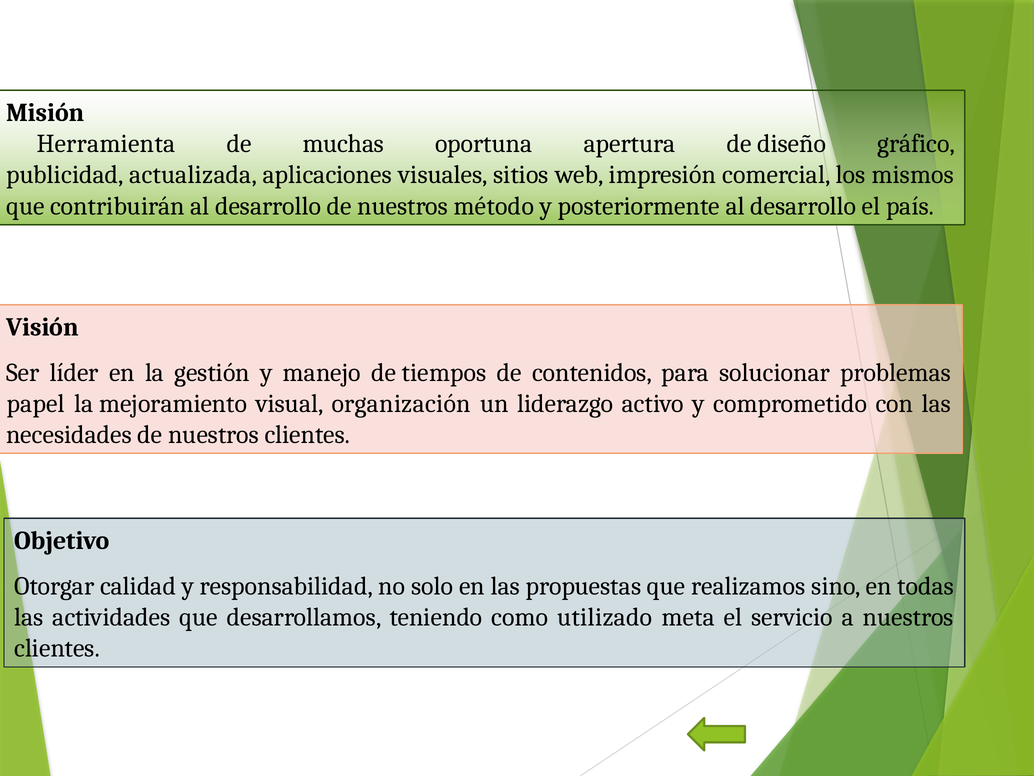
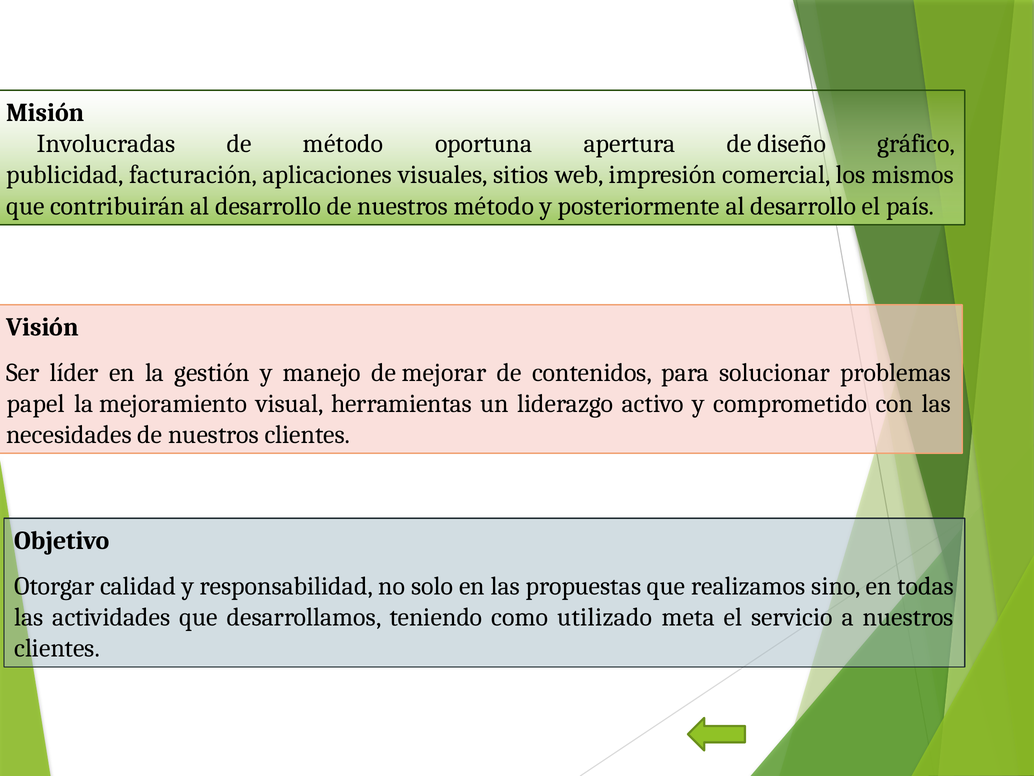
Herramienta: Herramienta -> Involucradas
de muchas: muchas -> método
actualizada: actualizada -> facturación
tiempos: tiempos -> mejorar
organización: organización -> herramientas
